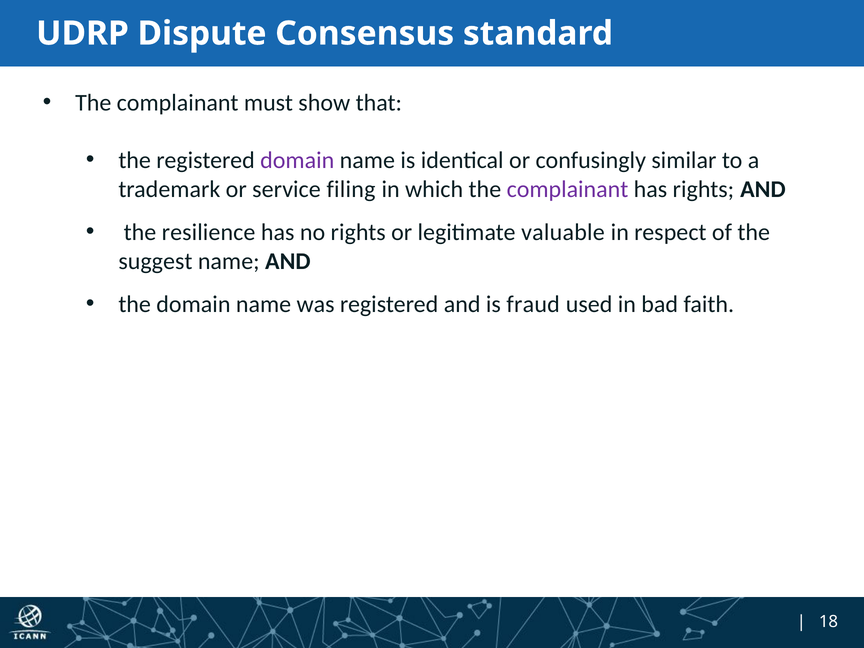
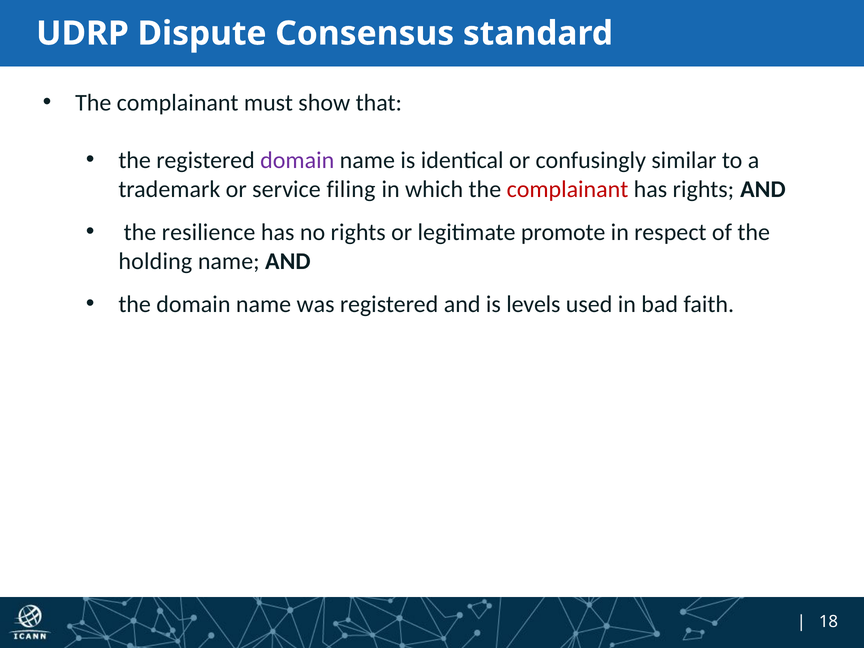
complainant at (567, 189) colour: purple -> red
valuable: valuable -> promote
suggest: suggest -> holding
fraud: fraud -> levels
